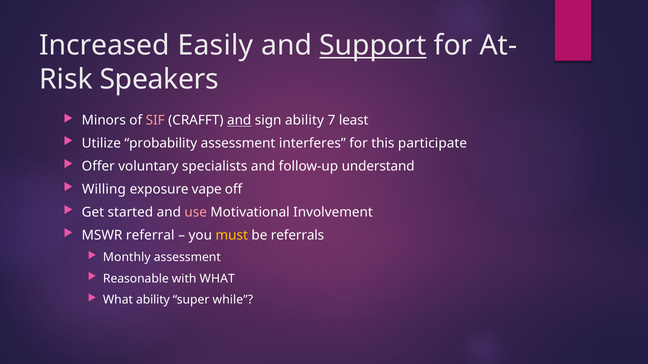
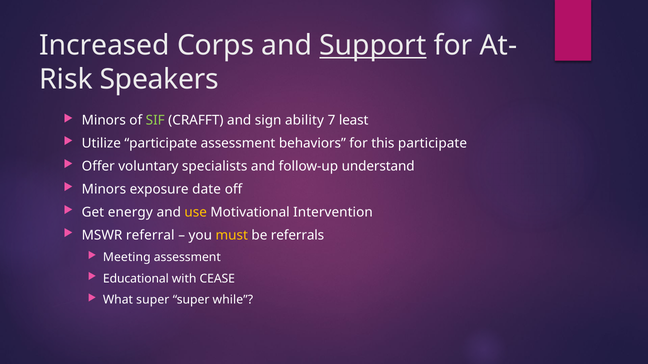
Easily: Easily -> Corps
SIF colour: pink -> light green
and at (239, 121) underline: present -> none
Utilize probability: probability -> participate
interferes: interferes -> behaviors
Willing at (104, 190): Willing -> Minors
vape: vape -> date
started: started -> energy
use colour: pink -> yellow
Involvement: Involvement -> Intervention
Monthly: Monthly -> Meeting
Reasonable: Reasonable -> Educational
with WHAT: WHAT -> CEASE
What ability: ability -> super
